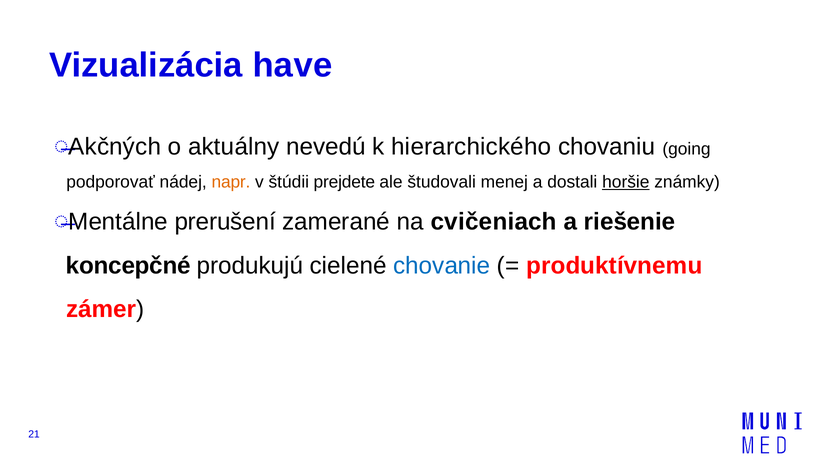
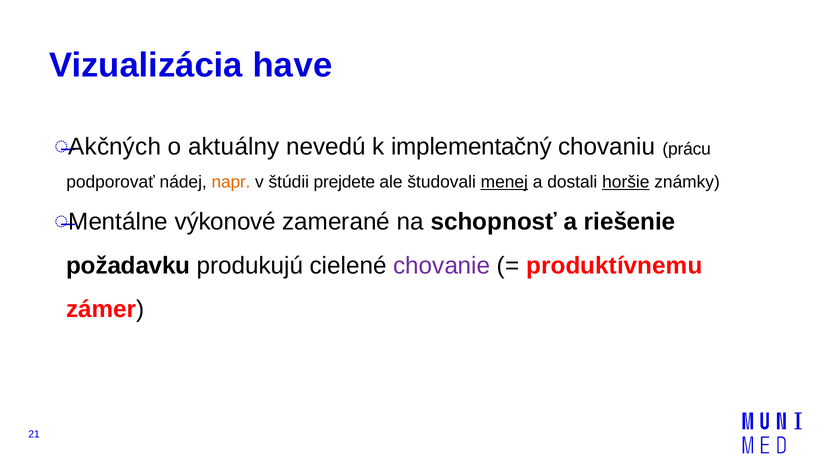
hierarchického: hierarchického -> implementačný
going: going -> prácu
menej underline: none -> present
prerušení: prerušení -> výkonové
cvičeniach: cvičeniach -> schopnosť
koncepčné: koncepčné -> požadavku
chovanie colour: blue -> purple
